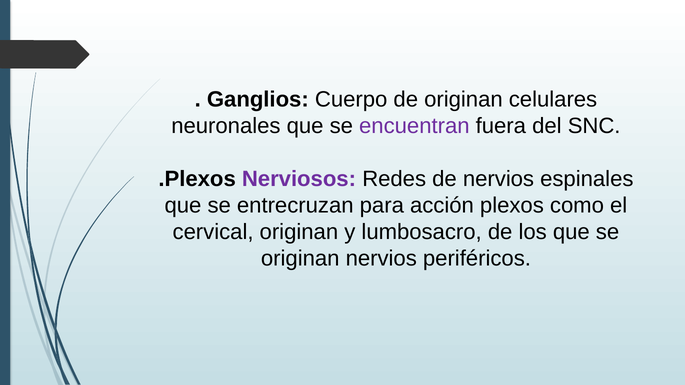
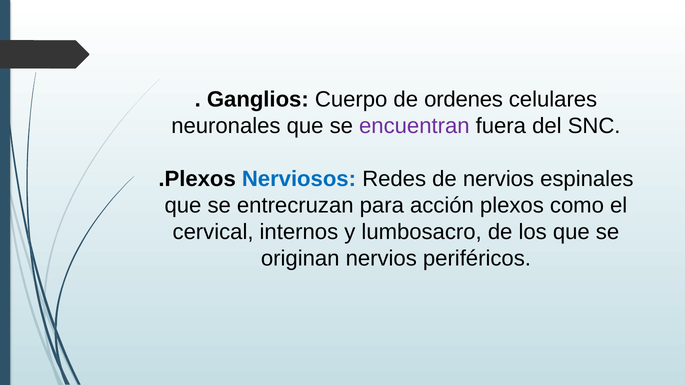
de originan: originan -> ordenes
Nerviosos colour: purple -> blue
cervical originan: originan -> internos
